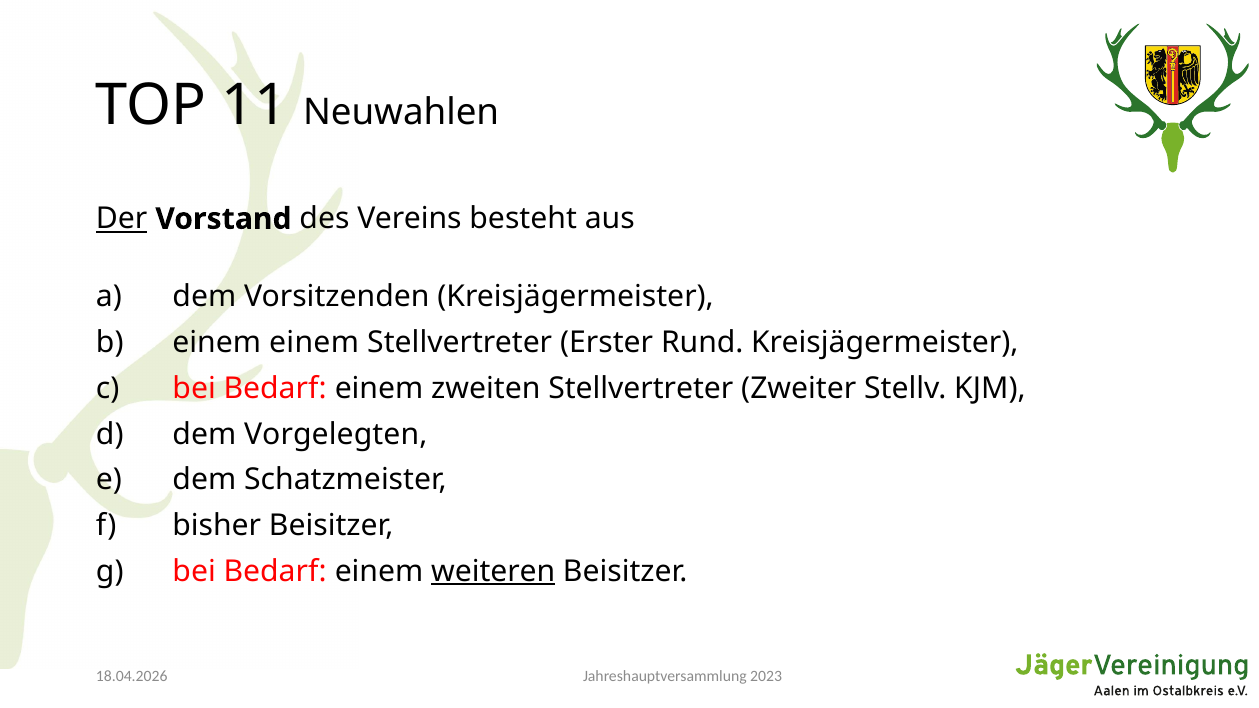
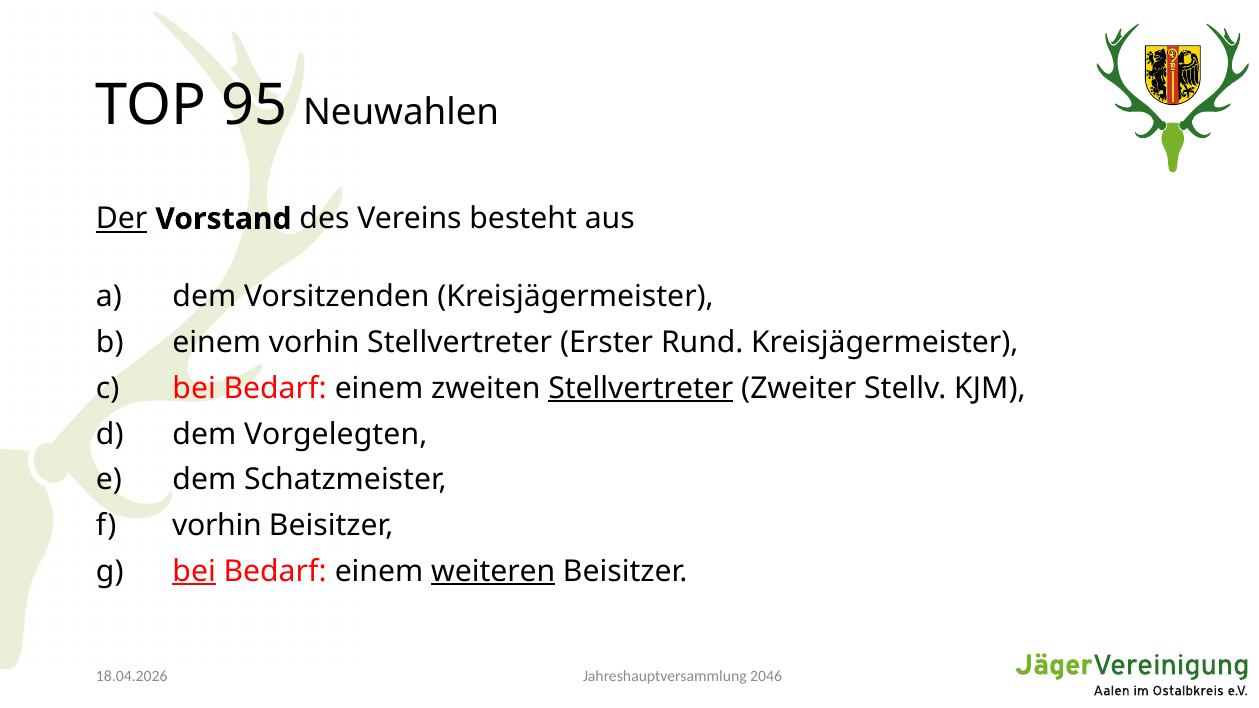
11: 11 -> 95
einem einem: einem -> vorhin
Stellvertreter at (641, 388) underline: none -> present
f bisher: bisher -> vorhin
bei at (194, 571) underline: none -> present
2023: 2023 -> 2046
